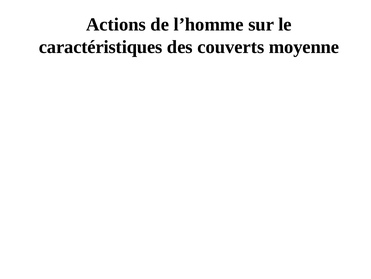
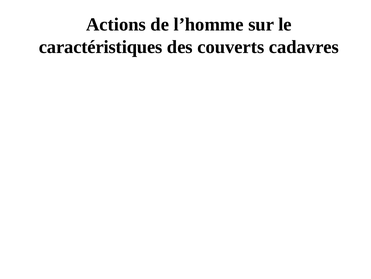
moyenne: moyenne -> cadavres
